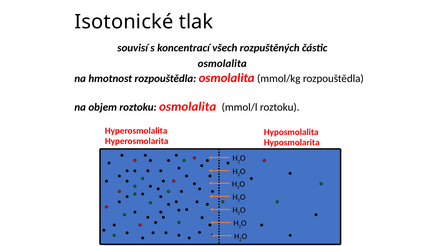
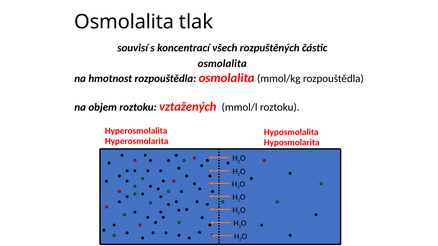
Isotonické at (124, 22): Isotonické -> Osmolalita
roztoku osmolalita: osmolalita -> vztažených
